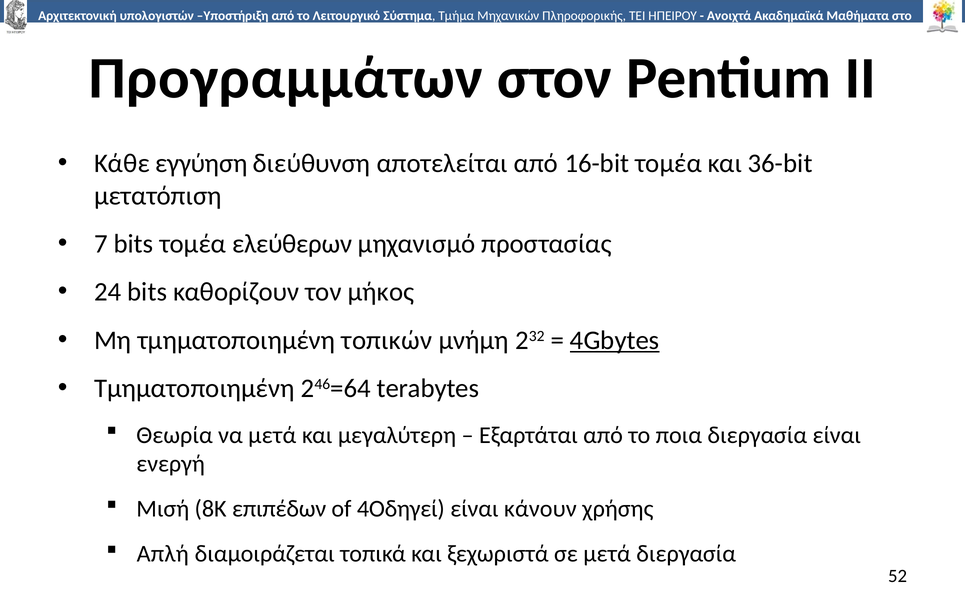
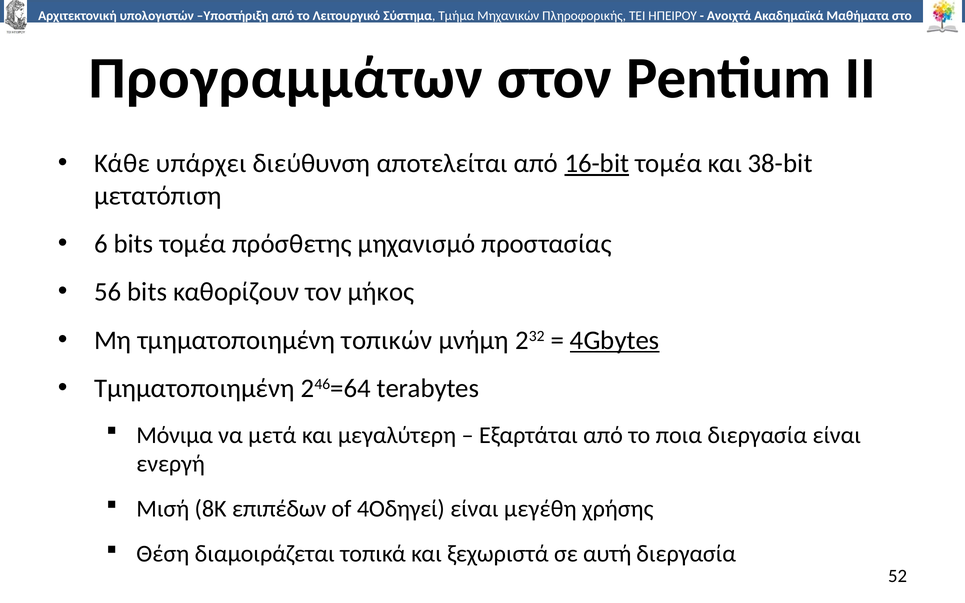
εγγύηση: εγγύηση -> υπάρχει
16-bit underline: none -> present
36-bit: 36-bit -> 38-bit
7: 7 -> 6
ελεύθερων: ελεύθερων -> πρόσθετης
24: 24 -> 56
Θεωρία: Θεωρία -> Μόνιμα
κάνουν: κάνουν -> μεγέθη
Απλή: Απλή -> Θέση
σε μετά: μετά -> αυτή
